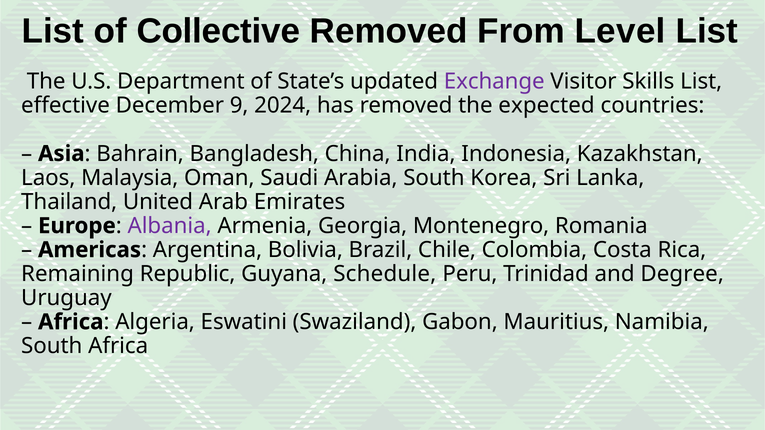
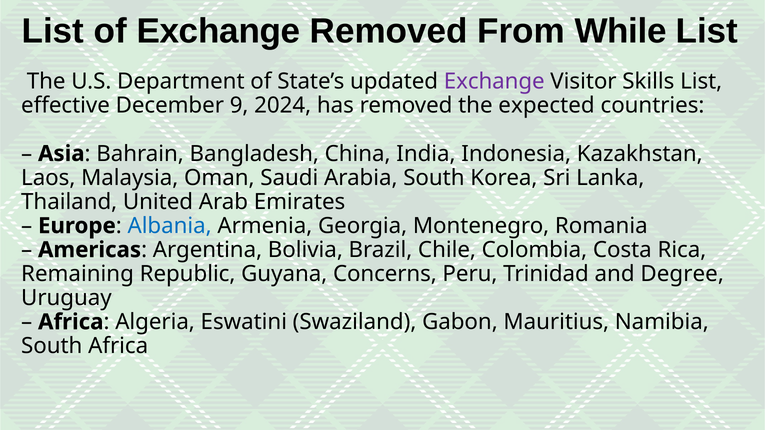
of Collective: Collective -> Exchange
Level: Level -> While
Albania colour: purple -> blue
Schedule: Schedule -> Concerns
